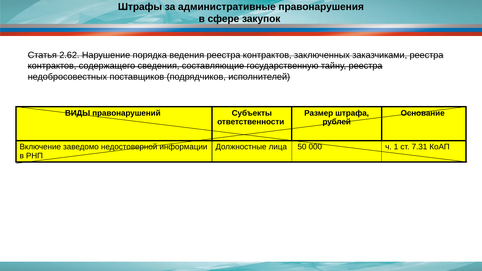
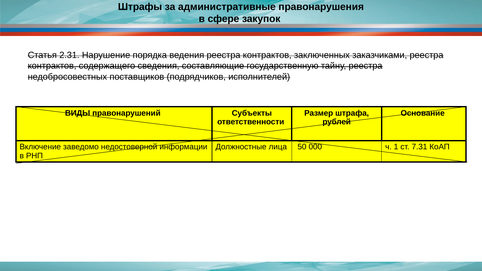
2.62: 2.62 -> 2.31
